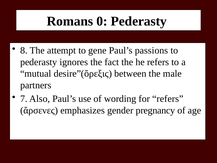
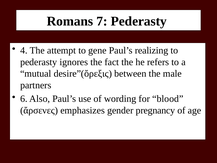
0: 0 -> 7
8: 8 -> 4
passions: passions -> realizing
7: 7 -> 6
for refers: refers -> blood
